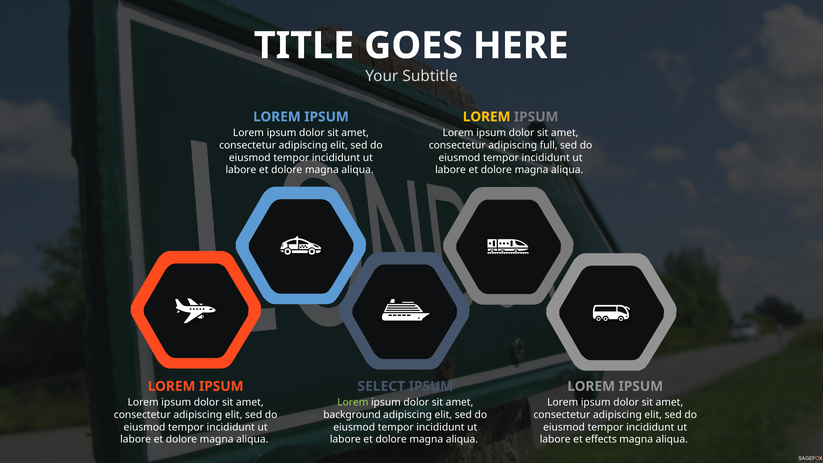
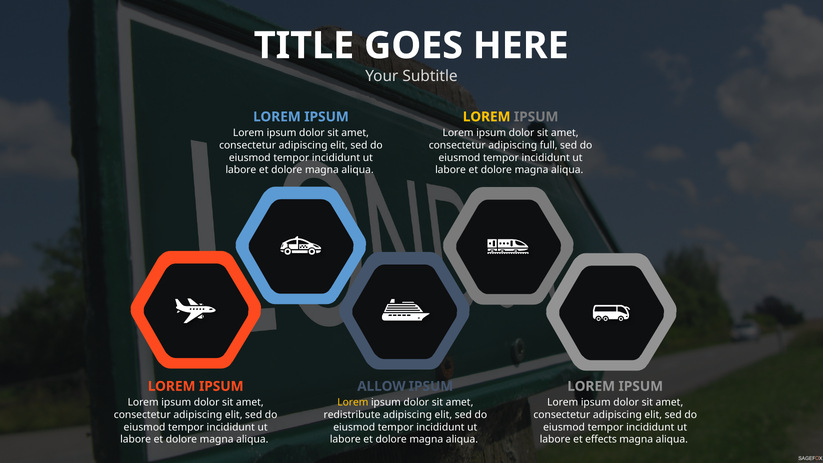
SELECT: SELECT -> ALLOW
Lorem at (353, 402) colour: light green -> yellow
background: background -> redistribute
